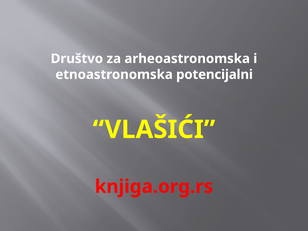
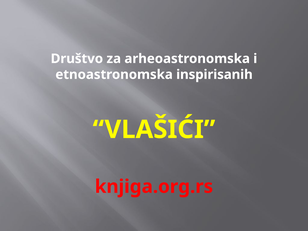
potencijalni: potencijalni -> inspirisanih
